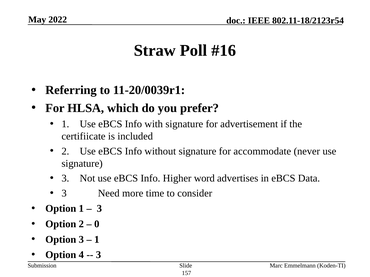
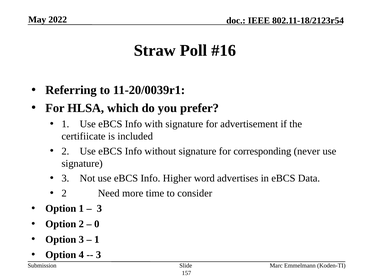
accommodate: accommodate -> corresponding
3 at (64, 194): 3 -> 2
